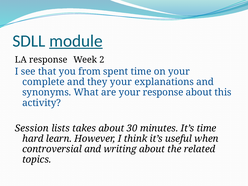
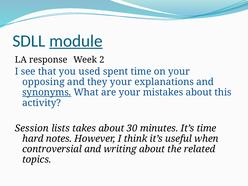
from: from -> used
complete: complete -> opposing
synonyms underline: none -> present
your response: response -> mistakes
learn: learn -> notes
